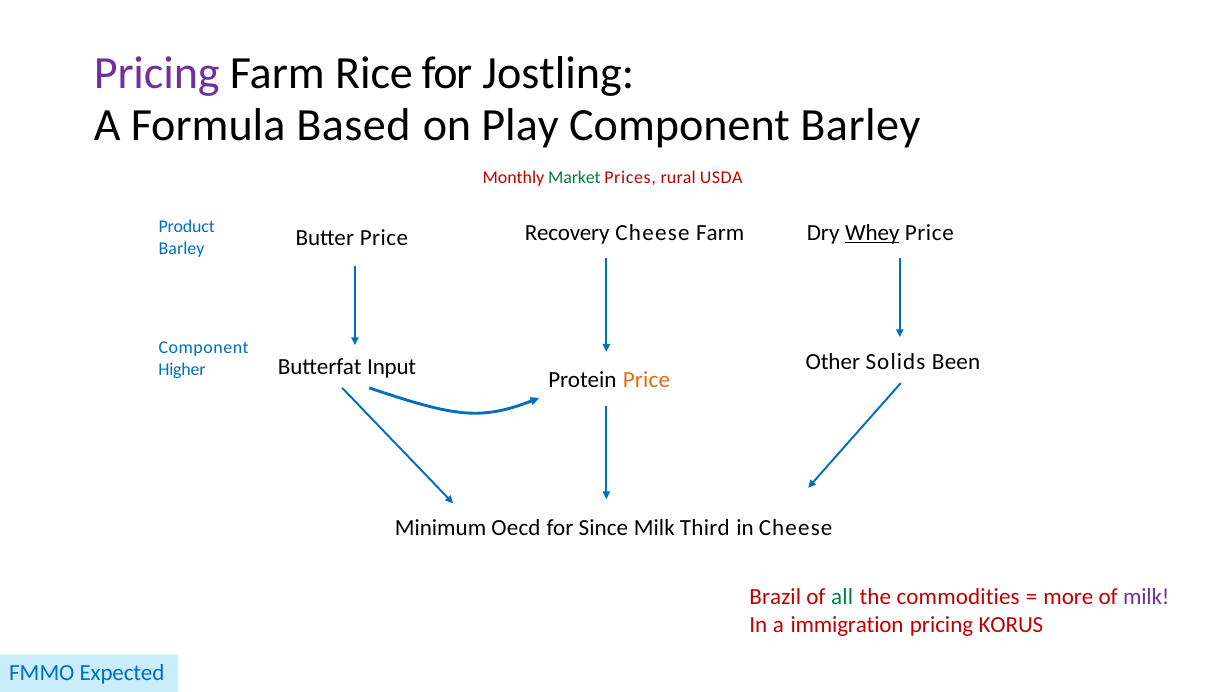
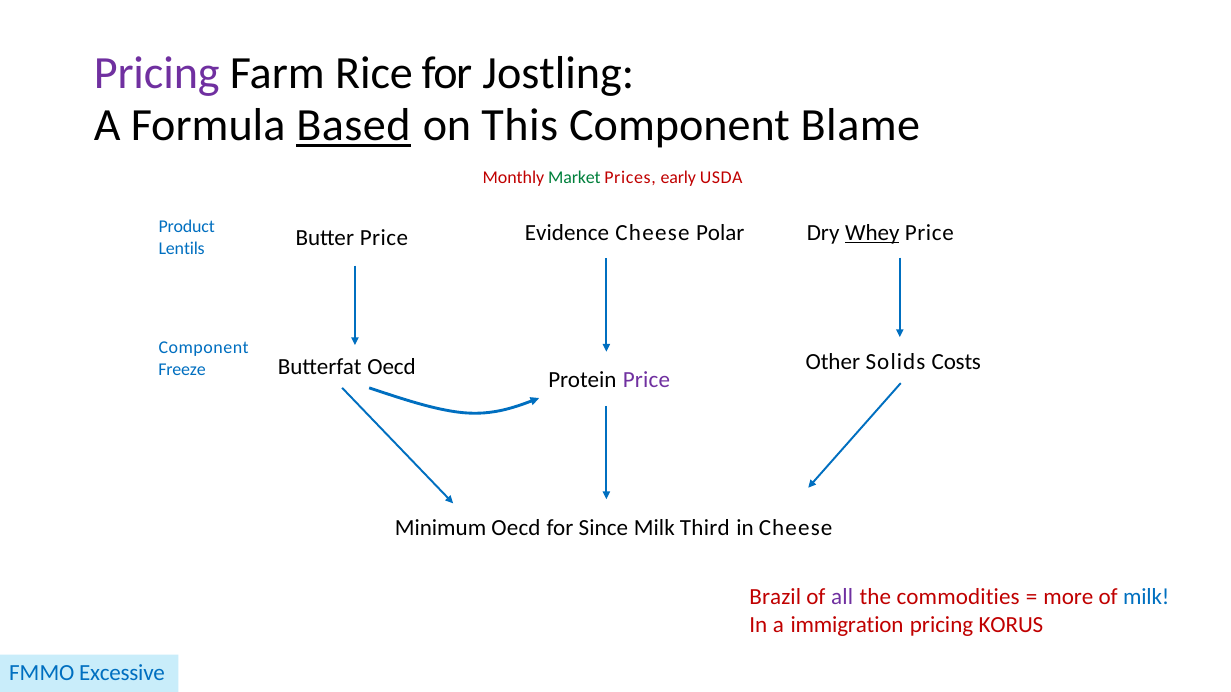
Based underline: none -> present
Play: Play -> This
Component Barley: Barley -> Blame
rural: rural -> early
Recovery: Recovery -> Evidence
Cheese Farm: Farm -> Polar
Barley at (182, 249): Barley -> Lentils
Higher: Higher -> Freeze
Butterfat Input: Input -> Oecd
Been: Been -> Costs
Price at (646, 381) colour: orange -> purple
all colour: green -> purple
milk at (1146, 598) colour: purple -> blue
Expected: Expected -> Excessive
